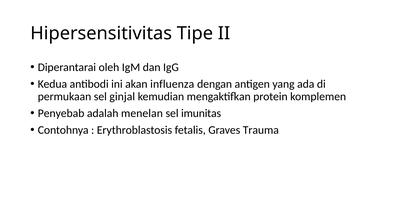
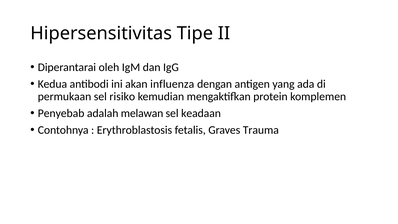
ginjal: ginjal -> risiko
menelan: menelan -> melawan
imunitas: imunitas -> keadaan
